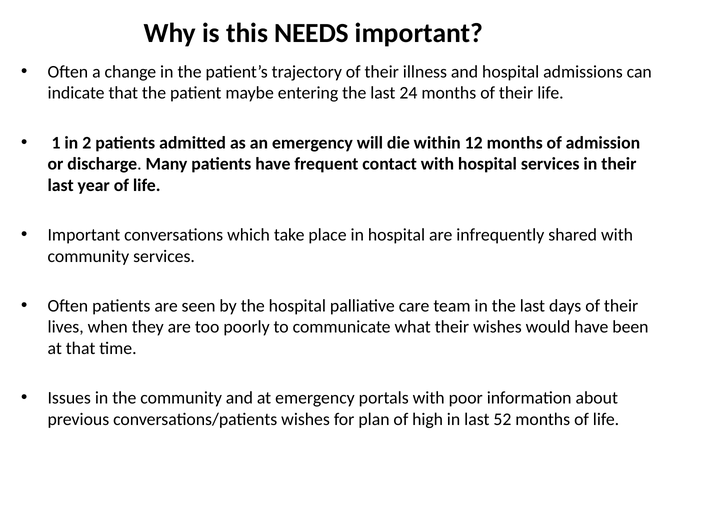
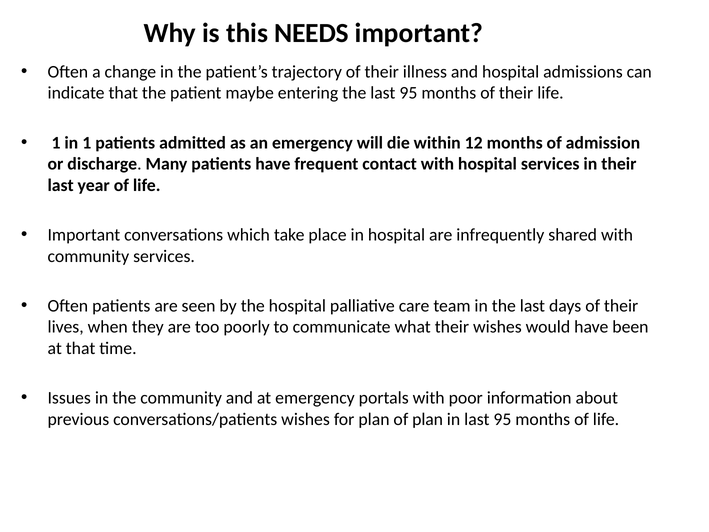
the last 24: 24 -> 95
in 2: 2 -> 1
of high: high -> plan
in last 52: 52 -> 95
